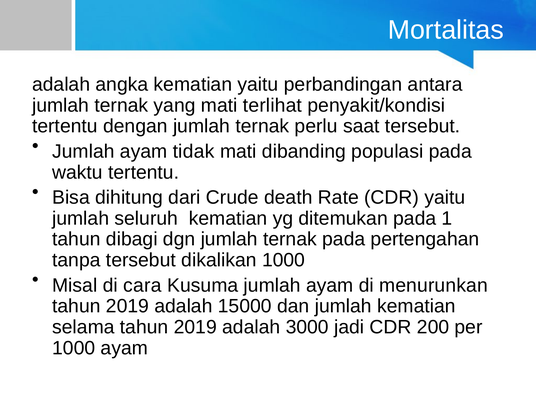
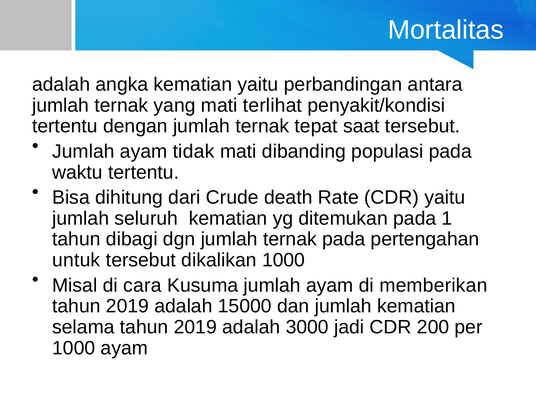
perlu: perlu -> tepat
tanpa: tanpa -> untuk
menurunkan: menurunkan -> memberikan
